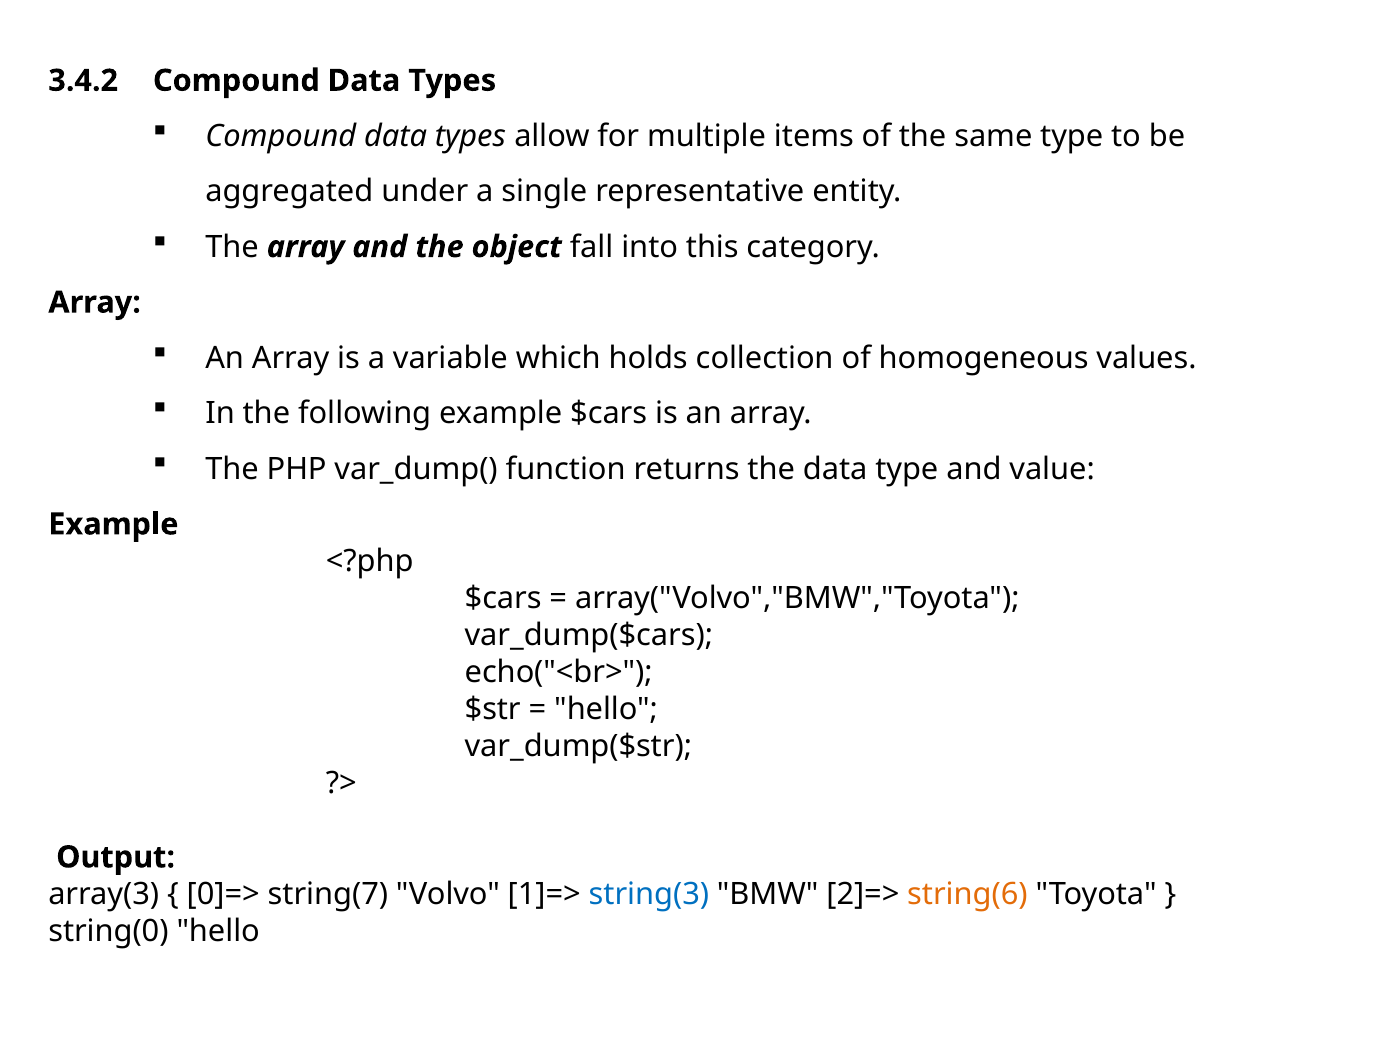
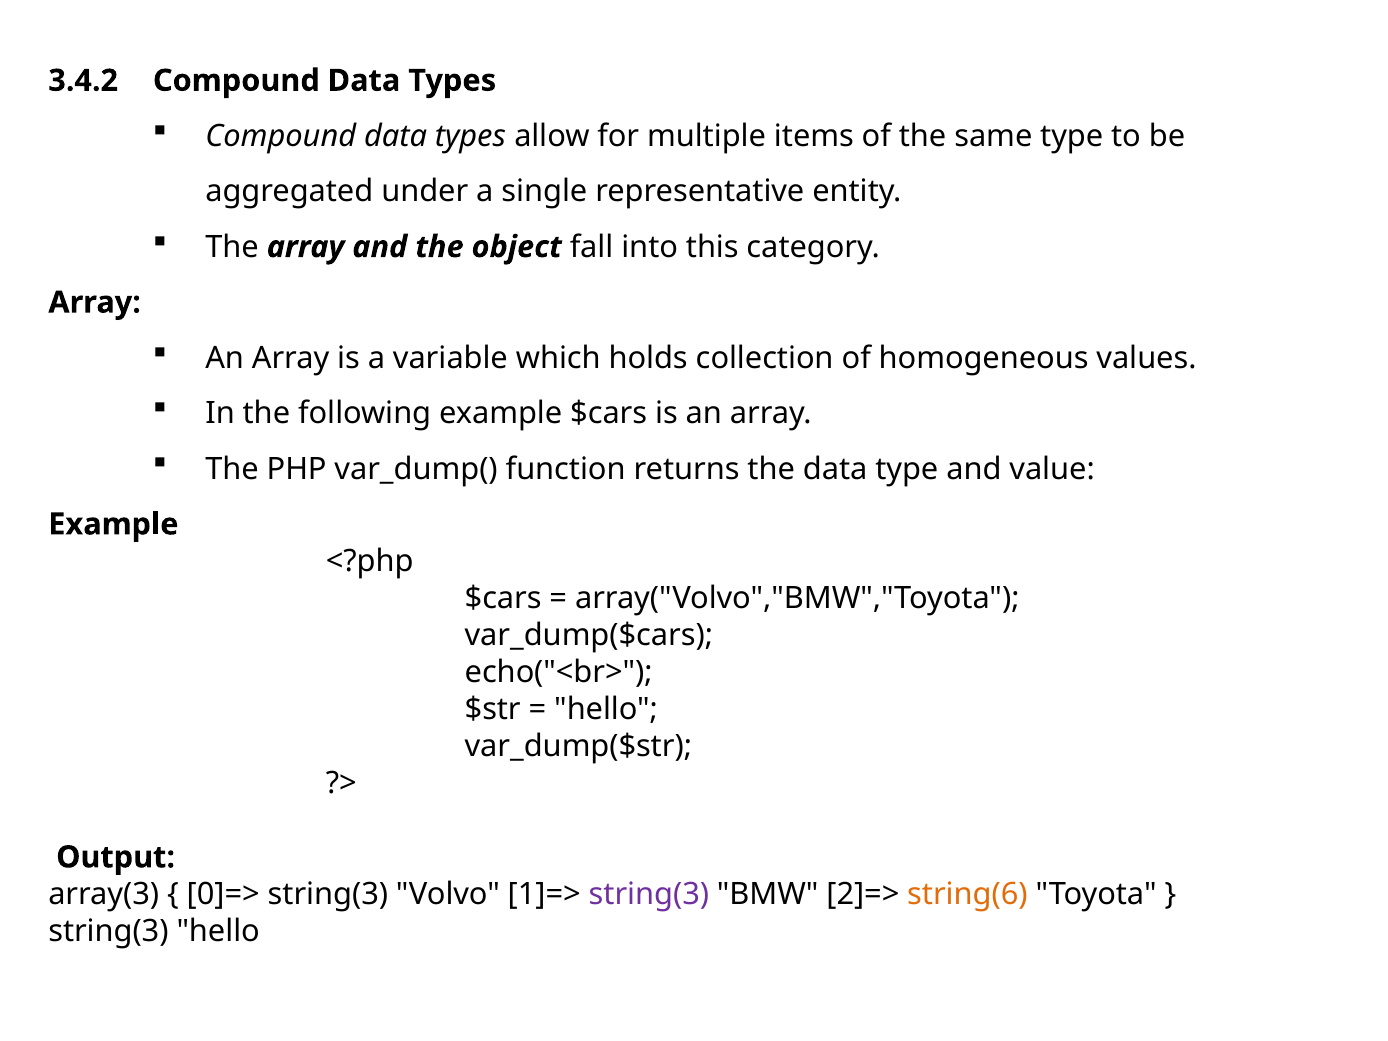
0]=> string(7: string(7 -> string(3
string(3 at (649, 894) colour: blue -> purple
string(0 at (108, 931): string(0 -> string(3
